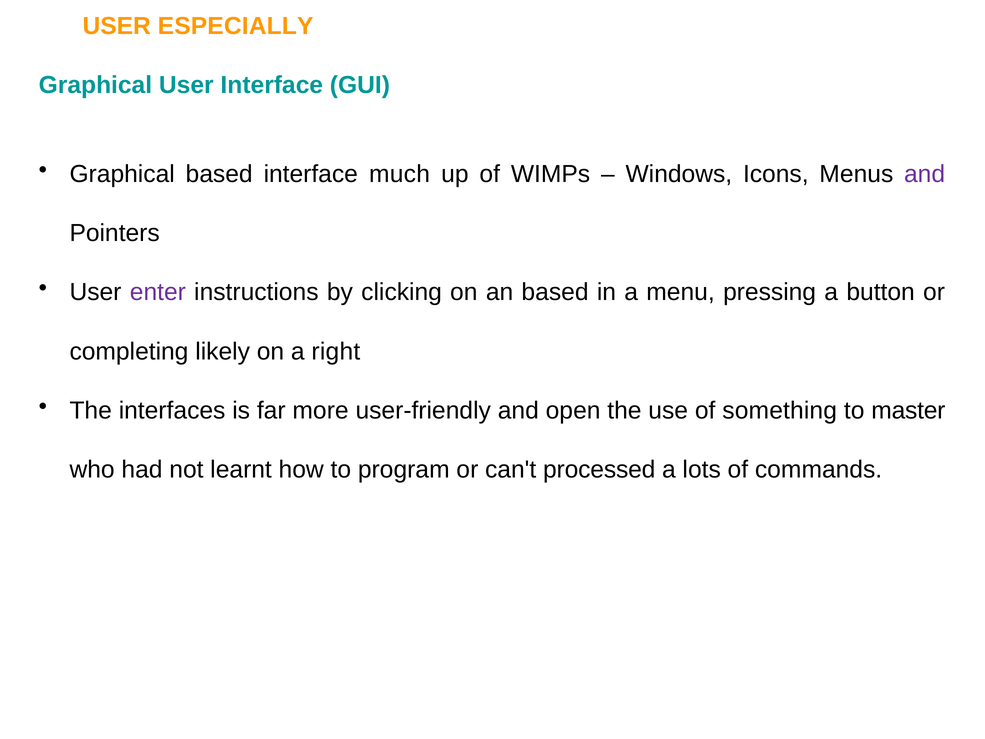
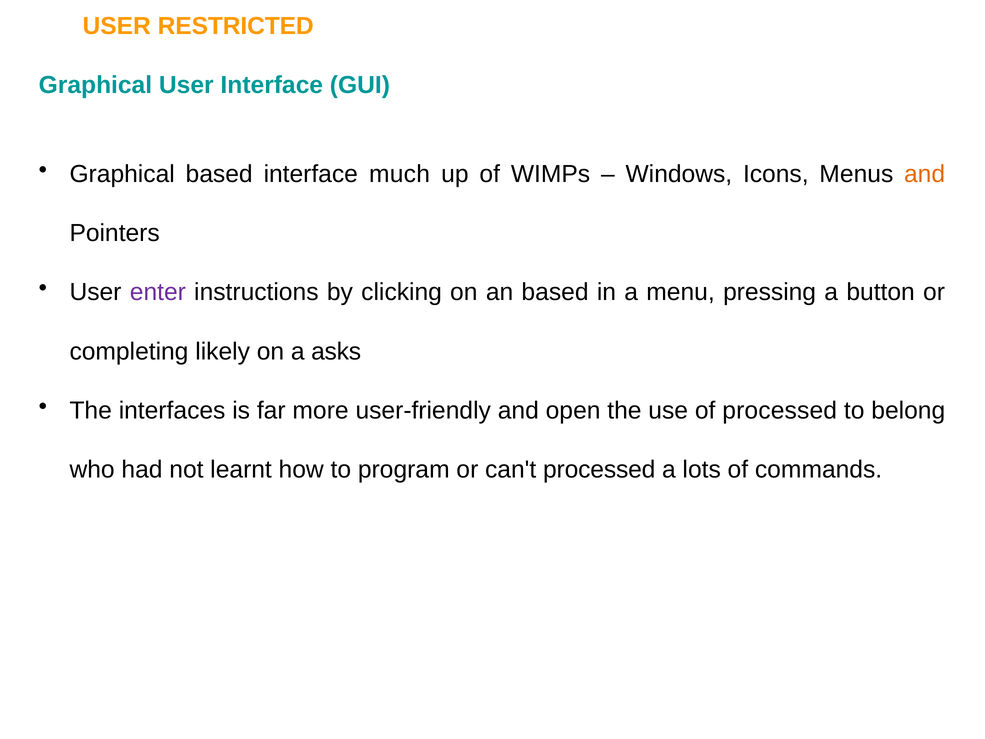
ESPECIALLY: ESPECIALLY -> RESTRICTED
and at (925, 174) colour: purple -> orange
right: right -> asks
of something: something -> processed
master: master -> belong
